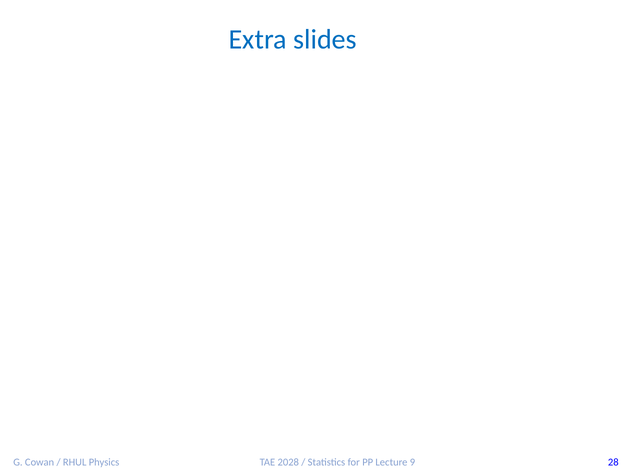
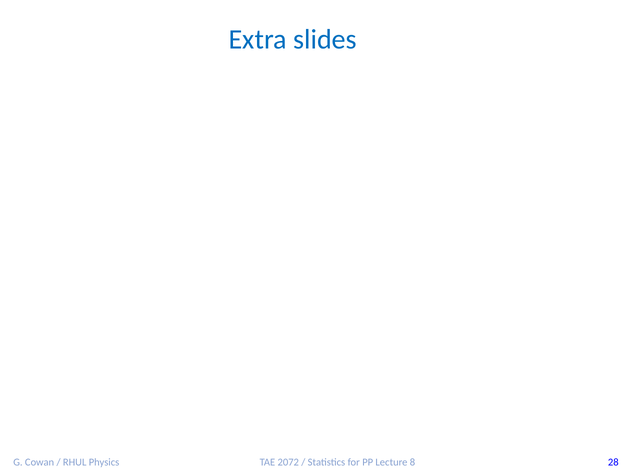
2028: 2028 -> 2072
9: 9 -> 8
